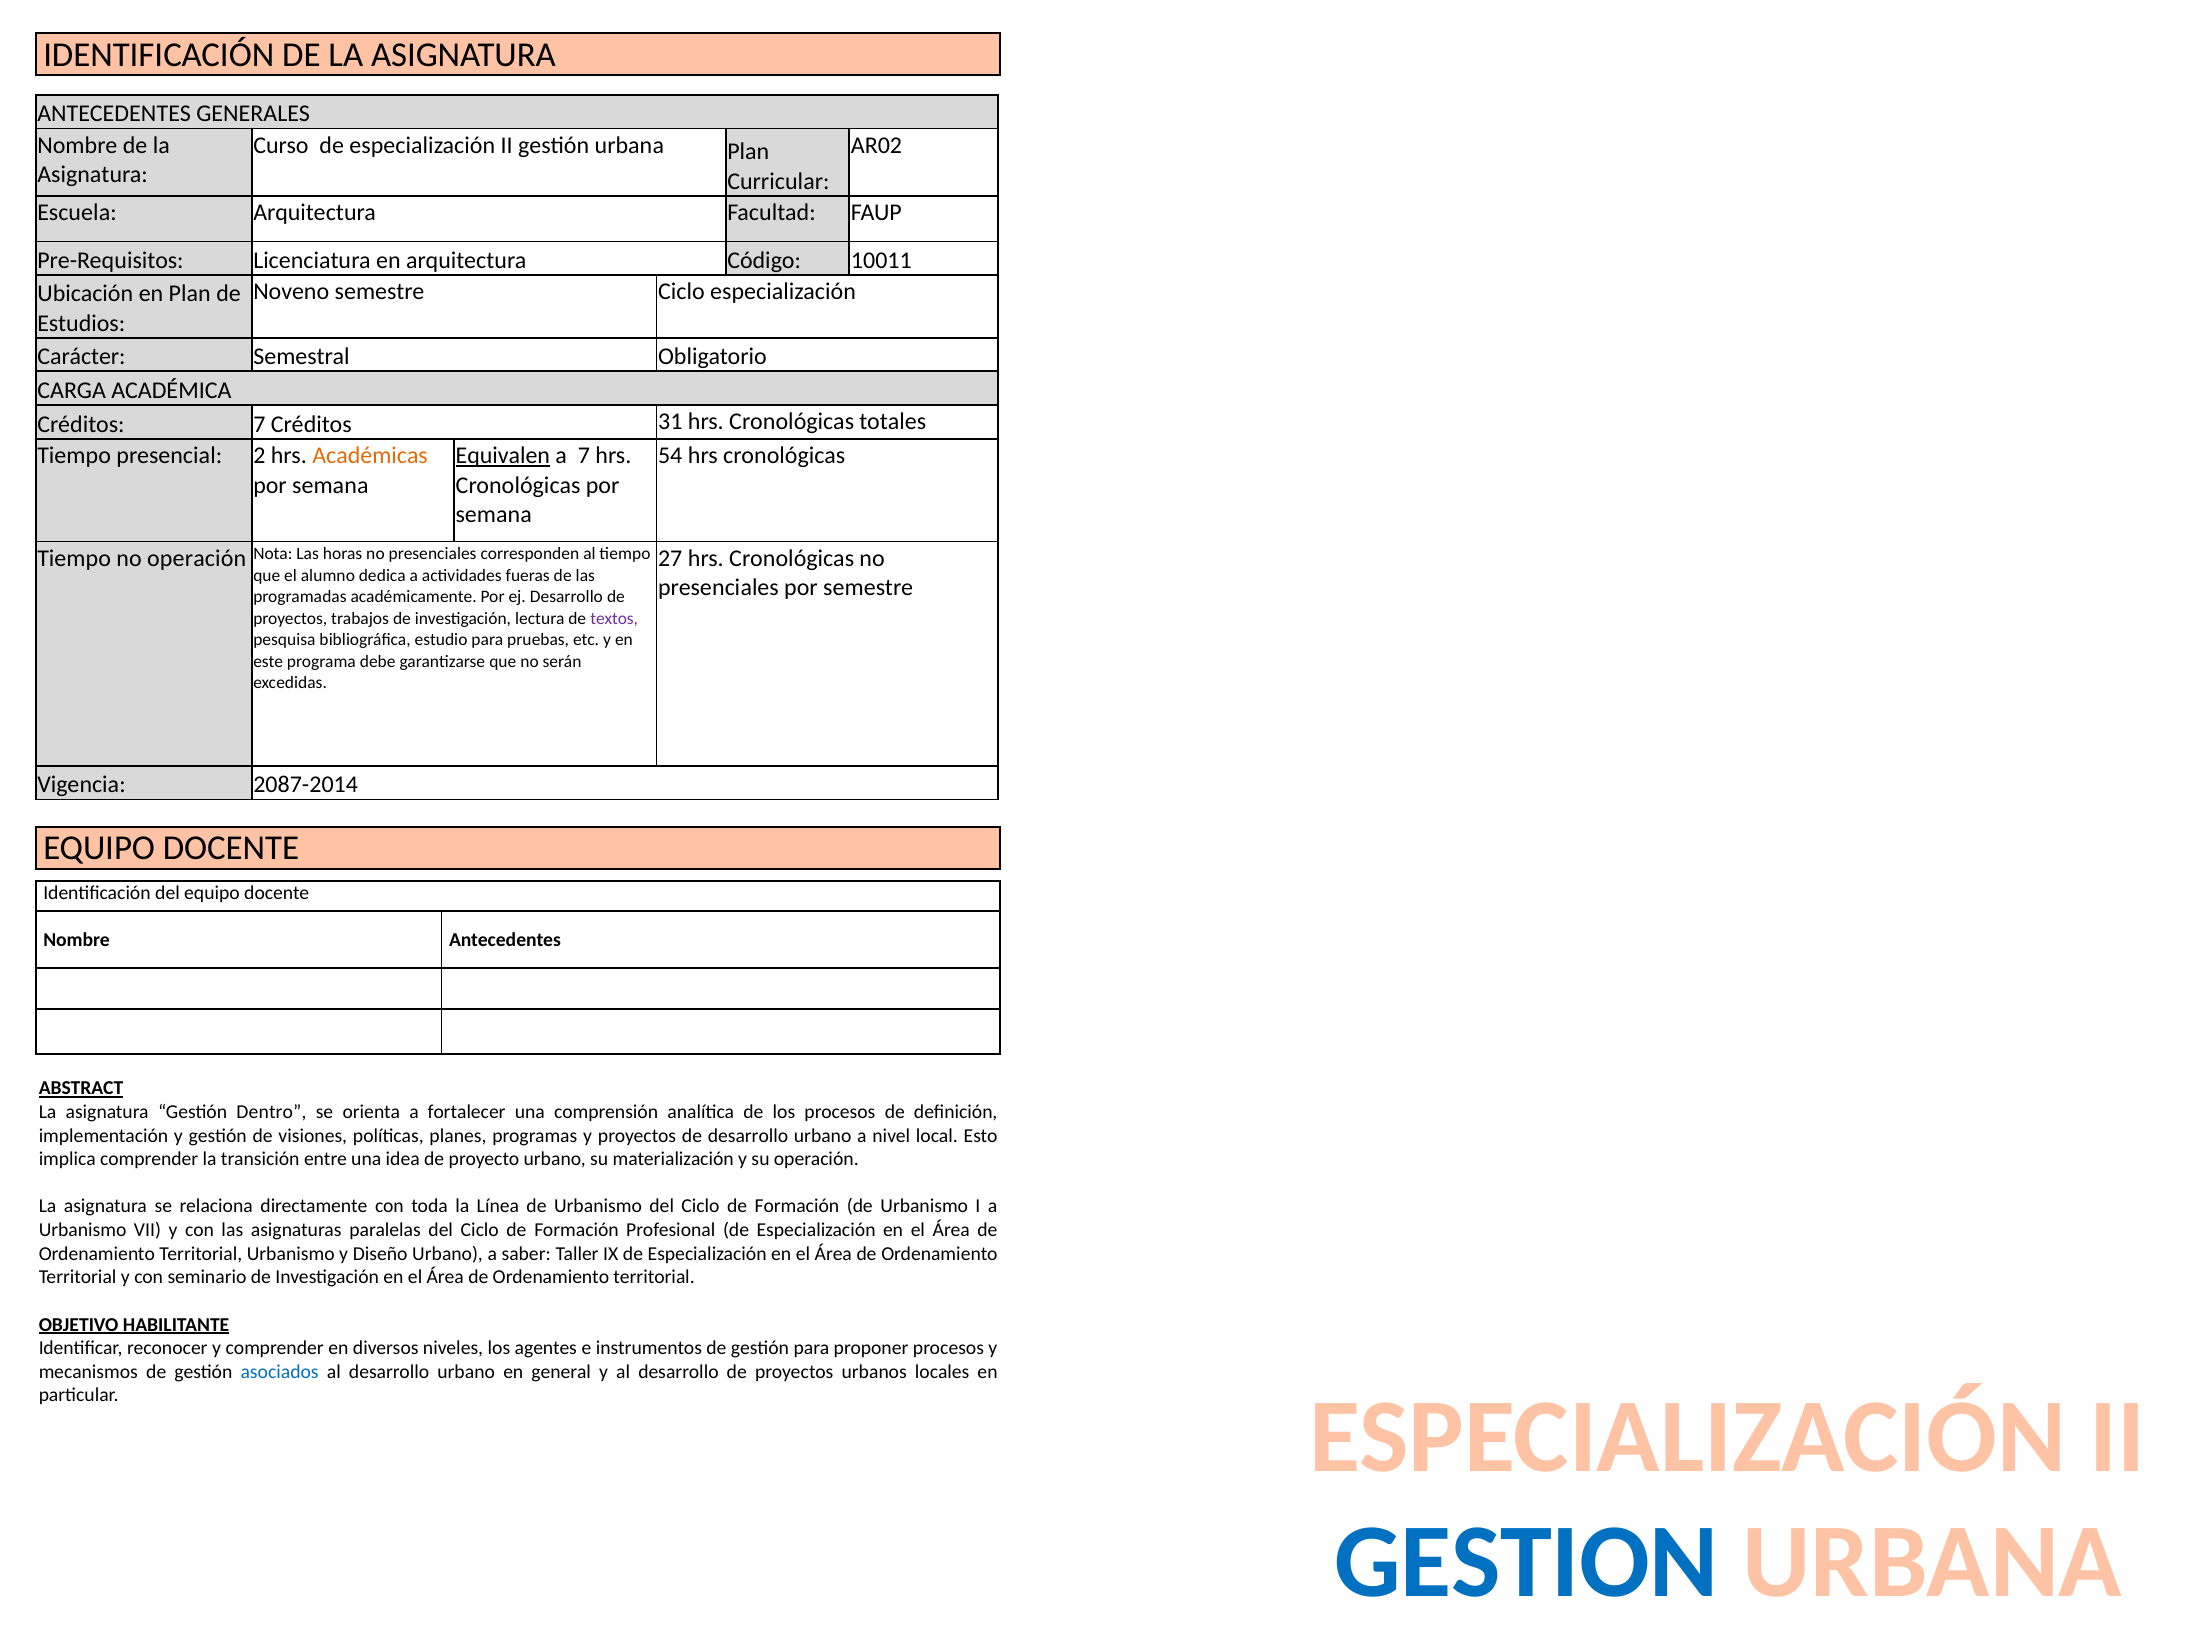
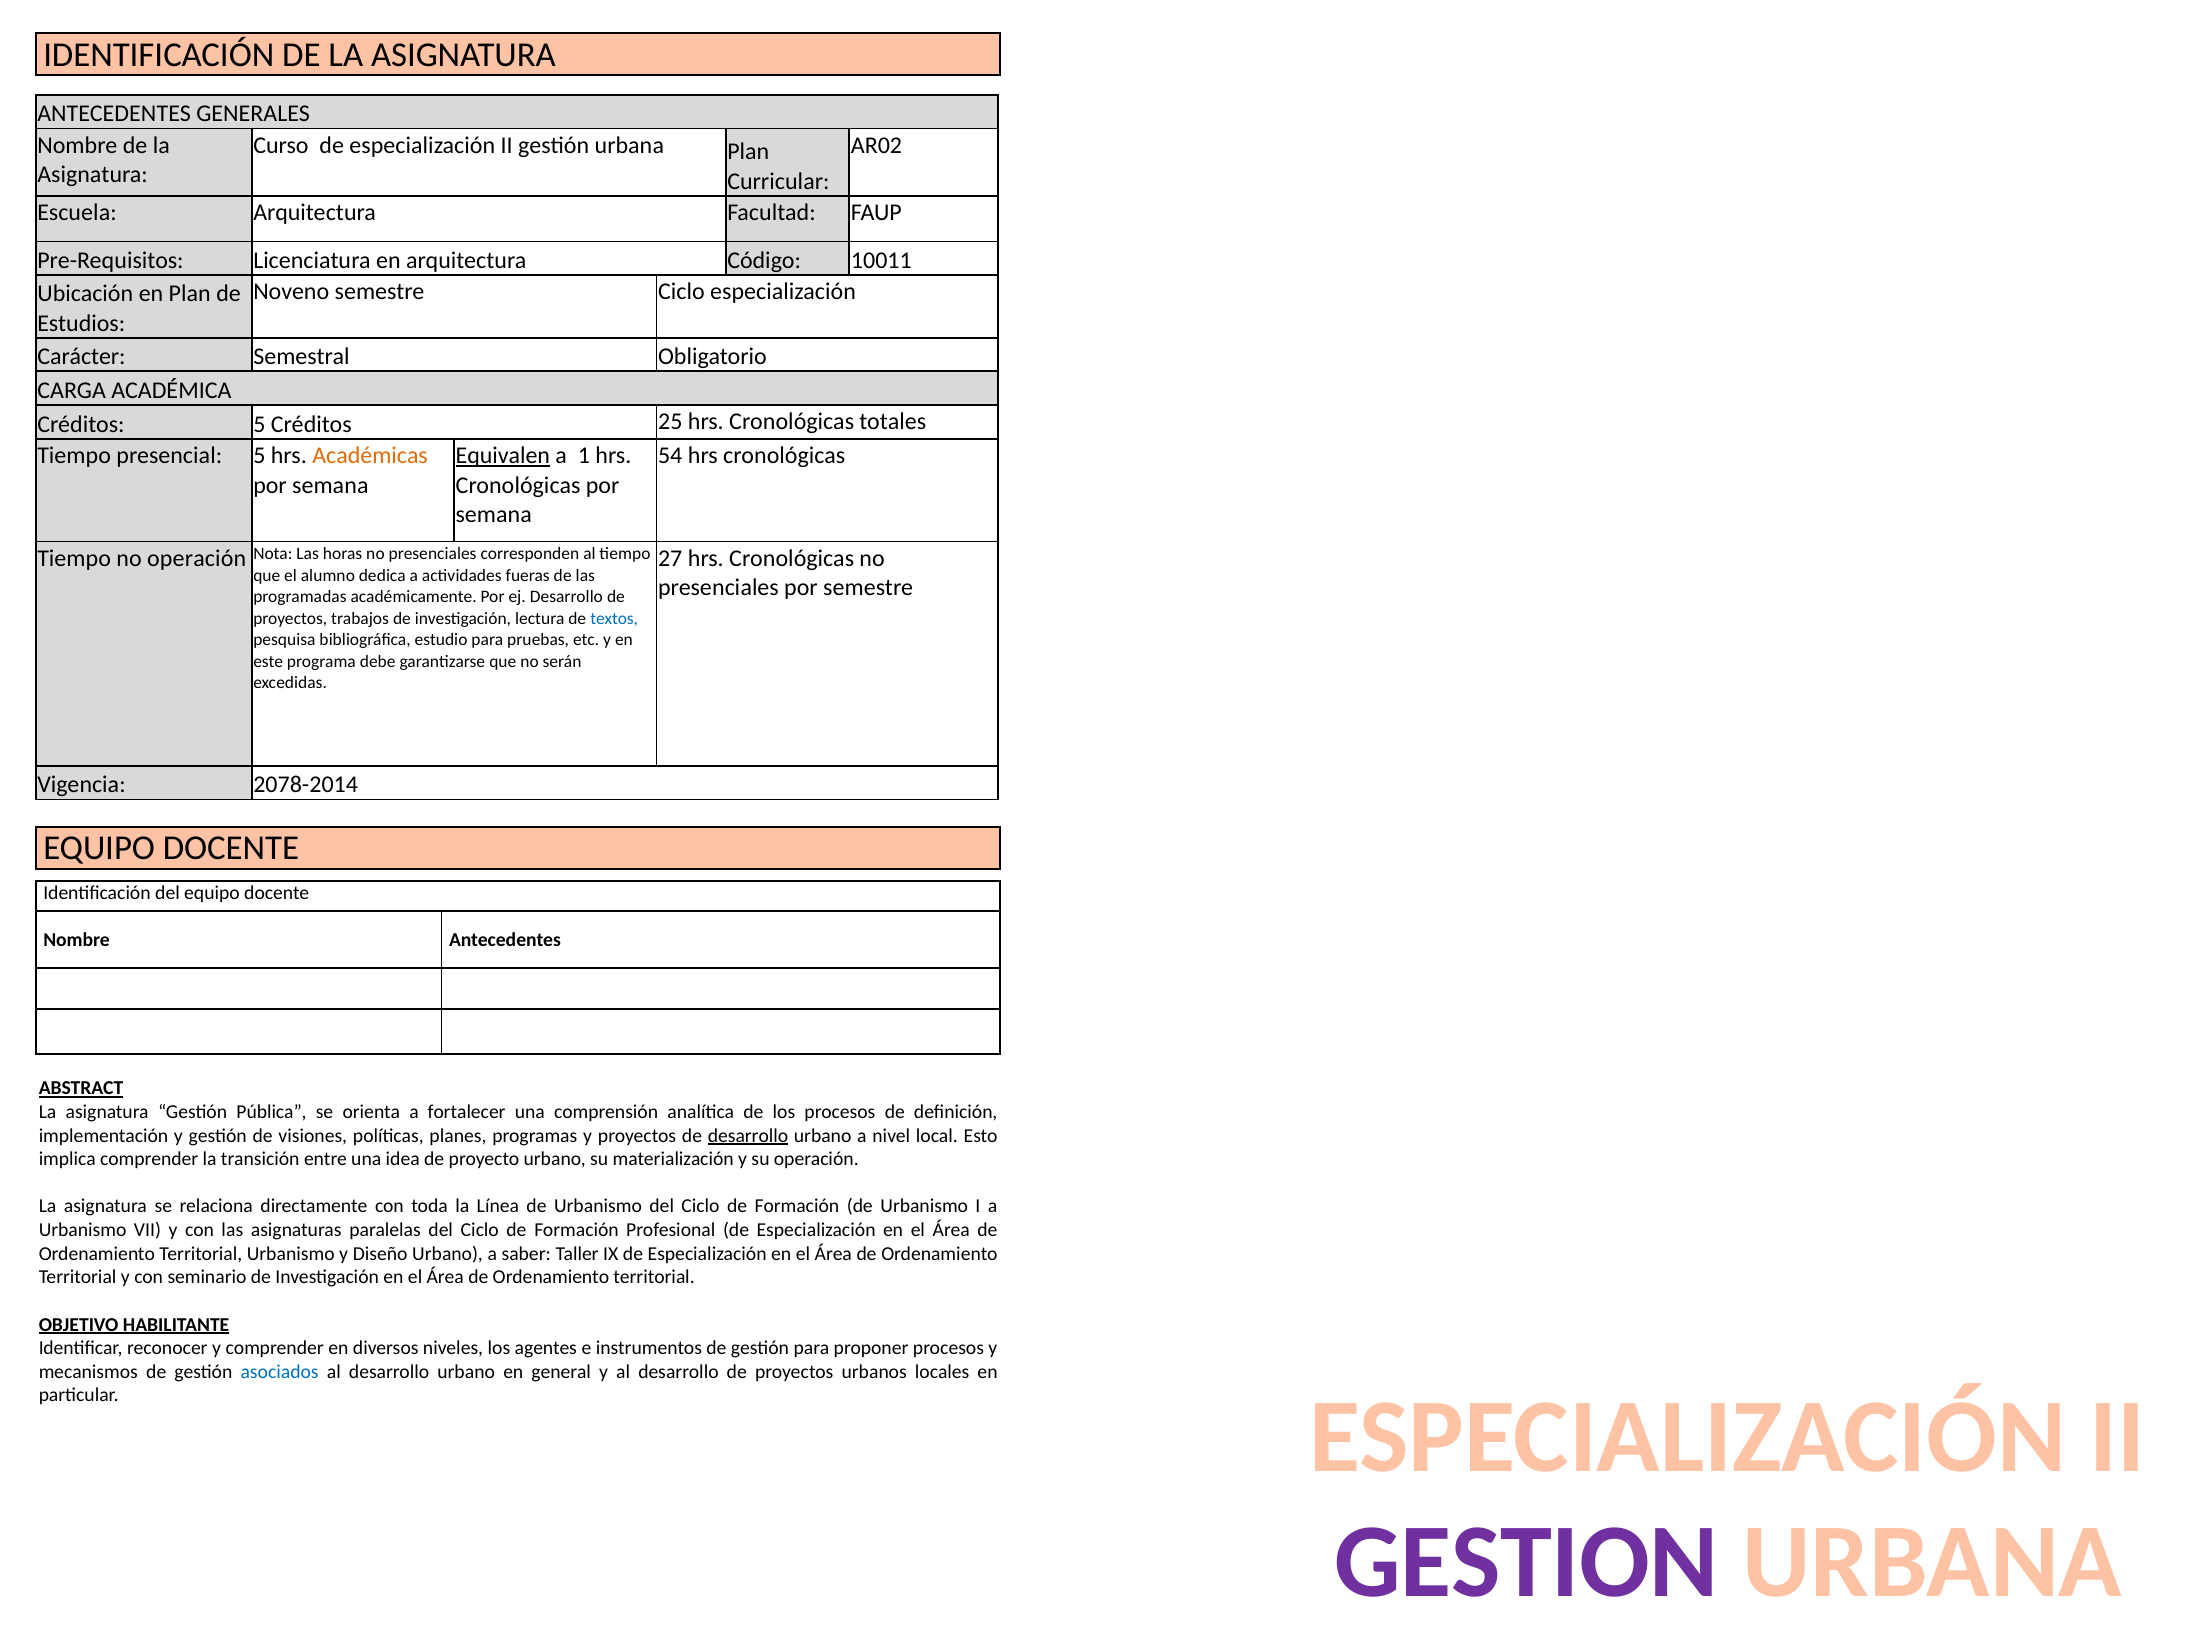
Créditos 7: 7 -> 5
31: 31 -> 25
presencial 2: 2 -> 5
a 7: 7 -> 1
textos colour: purple -> blue
2087-2014: 2087-2014 -> 2078-2014
Dentro: Dentro -> Pública
desarrollo at (748, 1135) underline: none -> present
GESTION colour: blue -> purple
